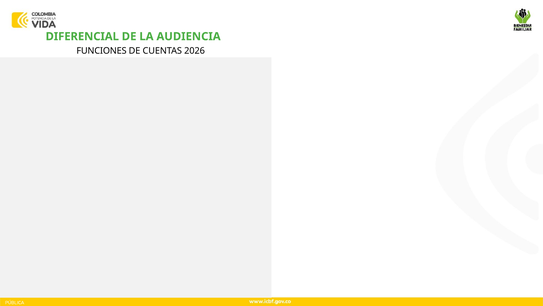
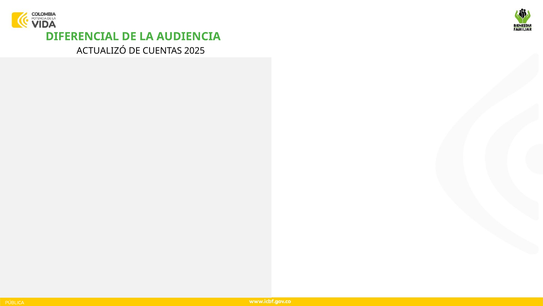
FUNCIONES: FUNCIONES -> ACTUALIZÓ
2026: 2026 -> 2025
